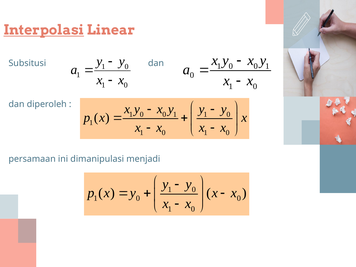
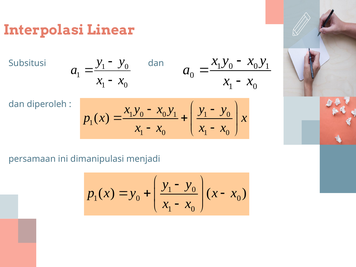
Interpolasi underline: present -> none
